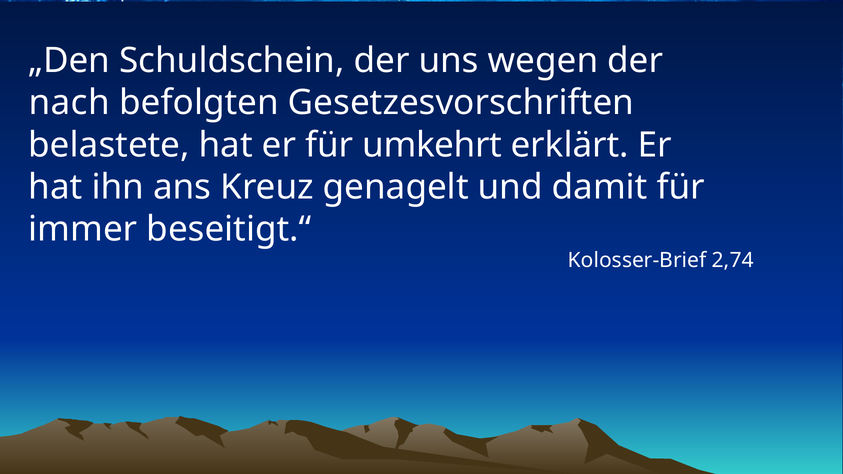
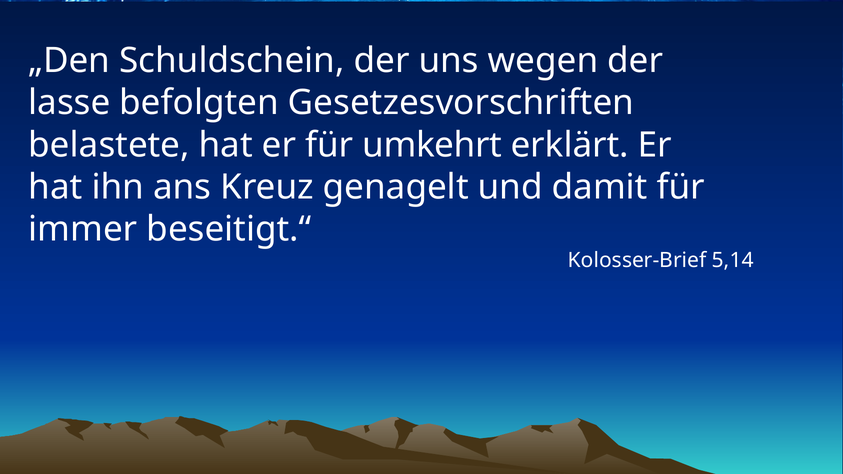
nach: nach -> lasse
2,74: 2,74 -> 5,14
